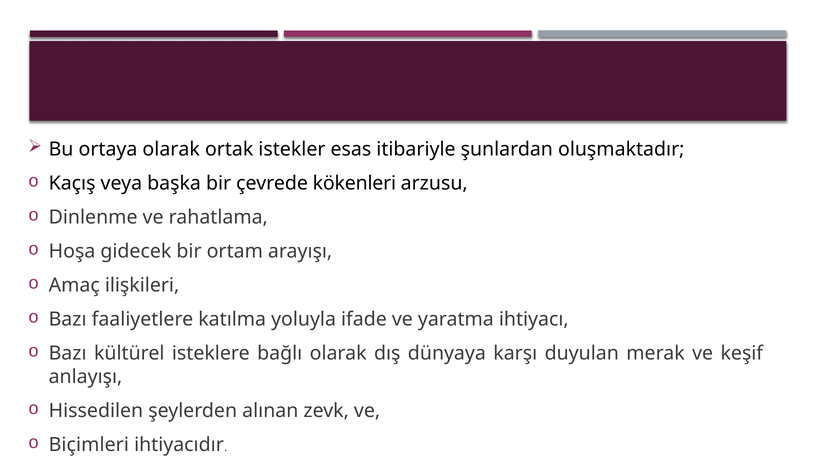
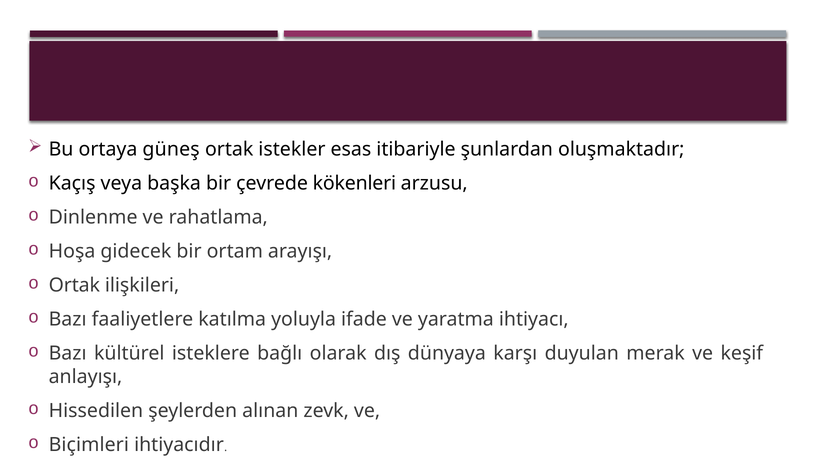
ortaya olarak: olarak -> güneş
Amaç at (74, 285): Amaç -> Ortak
